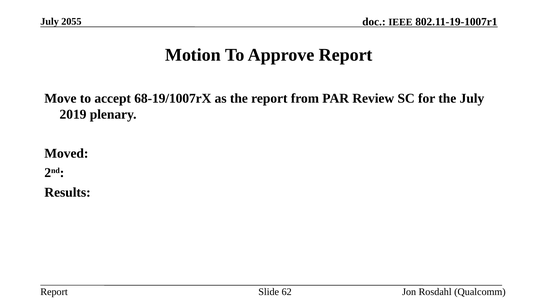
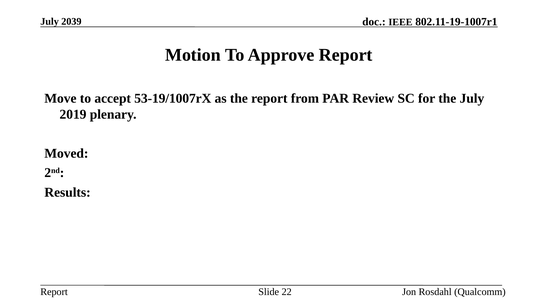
2055: 2055 -> 2039
68-19/1007rX: 68-19/1007rX -> 53-19/1007rX
62: 62 -> 22
